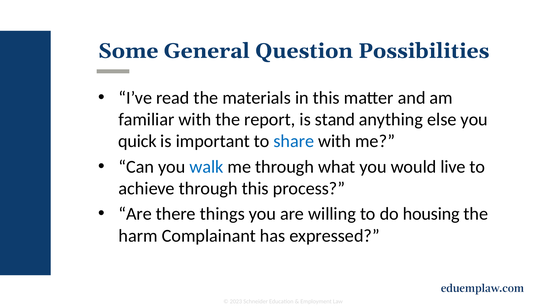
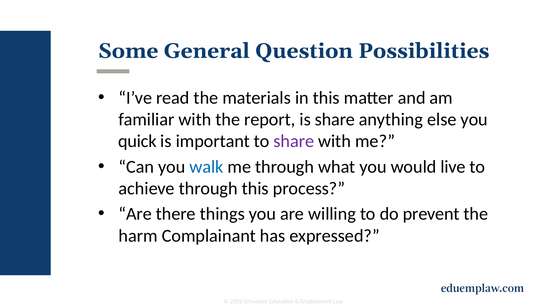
is stand: stand -> share
share at (294, 142) colour: blue -> purple
housing: housing -> prevent
